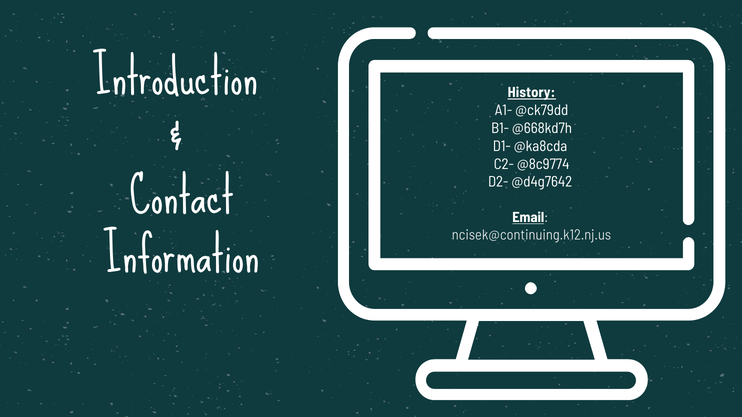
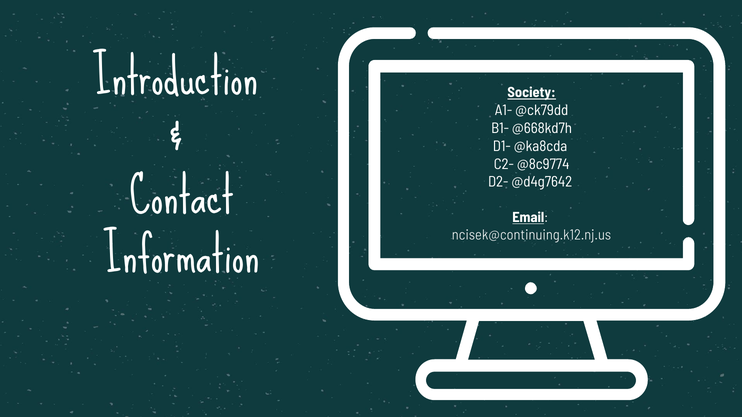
History: History -> Society
